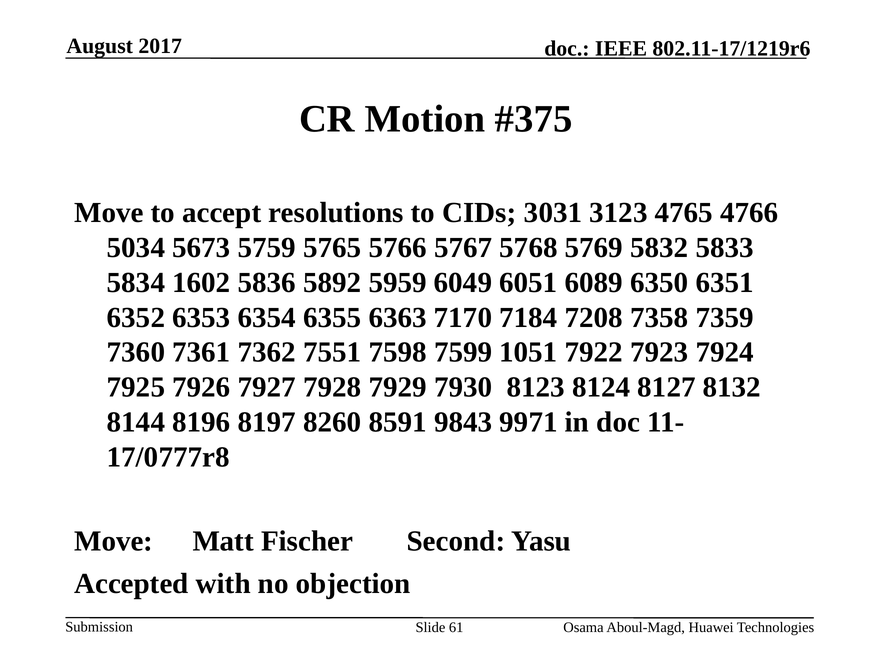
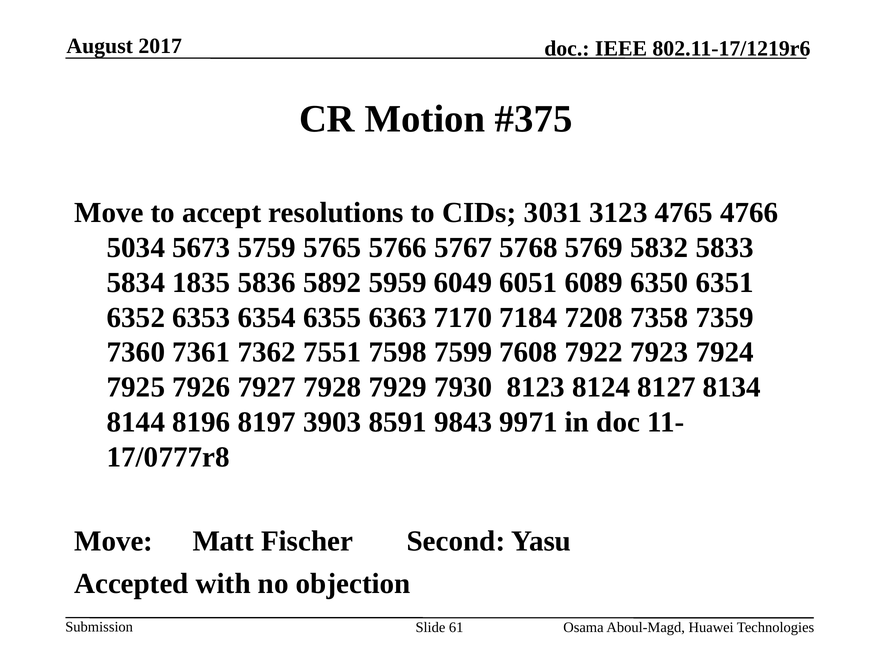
1602: 1602 -> 1835
1051: 1051 -> 7608
8132: 8132 -> 8134
8260: 8260 -> 3903
